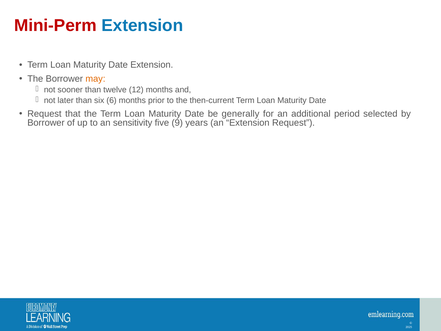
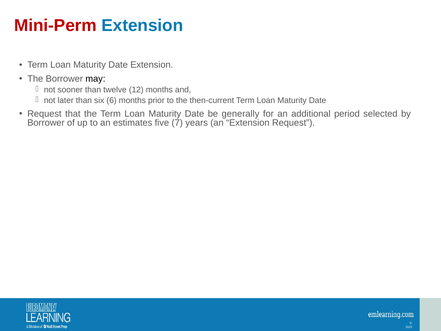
may colour: orange -> black
sensitivity: sensitivity -> estimates
9: 9 -> 7
